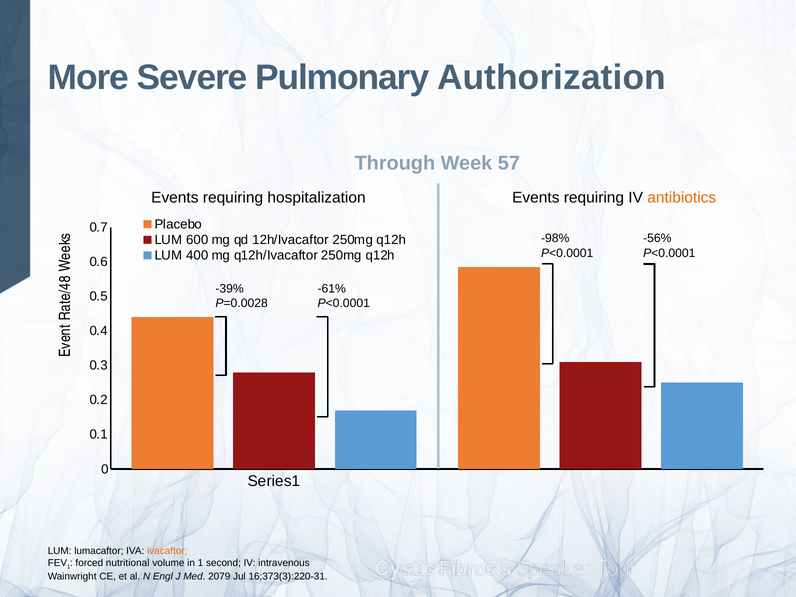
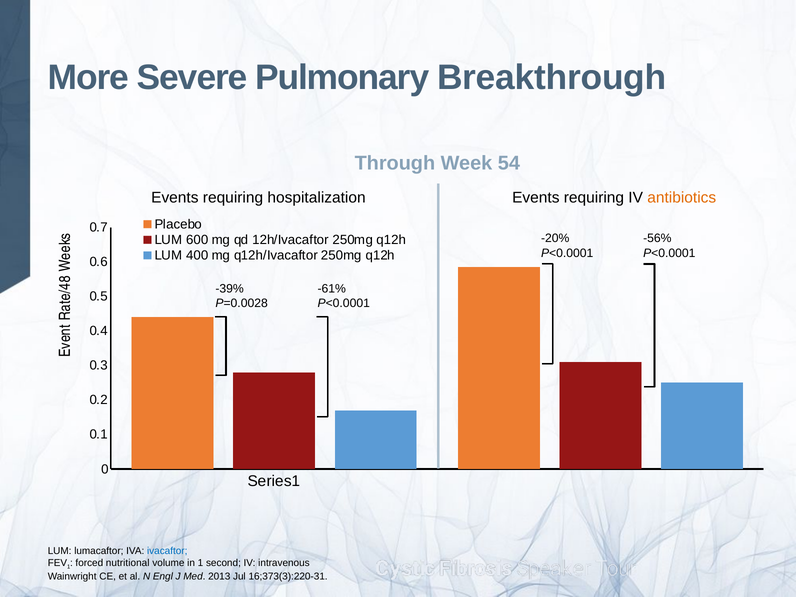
Authorization: Authorization -> Breakthrough
57: 57 -> 54
-98%: -98% -> -20%
ivacaftor colour: orange -> blue
2079: 2079 -> 2013
